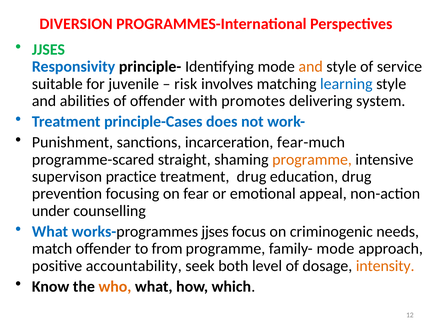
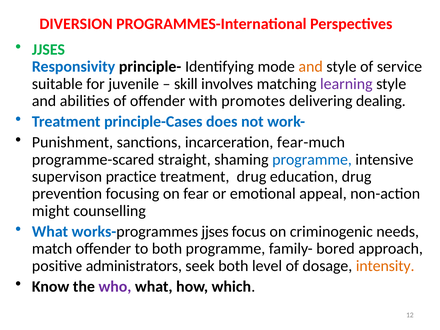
risk: risk -> skill
learning colour: blue -> purple
system: system -> dealing
programme at (312, 159) colour: orange -> blue
under: under -> might
to from: from -> both
family- mode: mode -> bored
accountability: accountability -> administrators
who colour: orange -> purple
